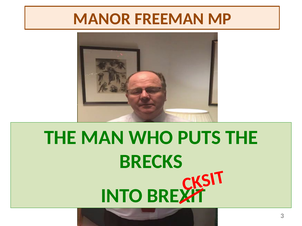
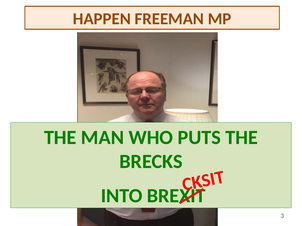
MANOR: MANOR -> HAPPEN
